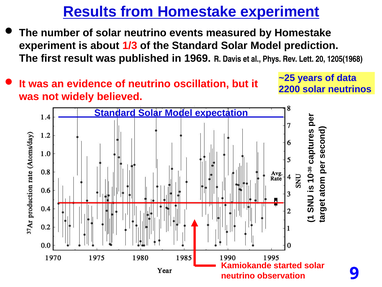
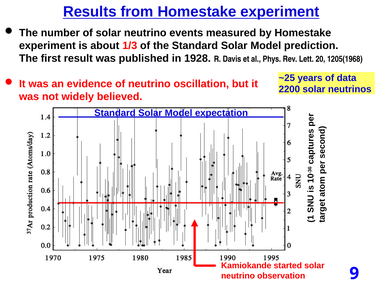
1969: 1969 -> 1928
